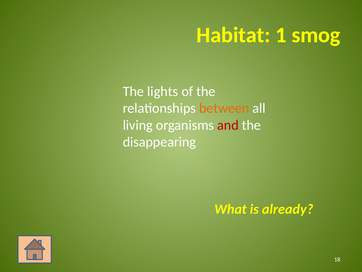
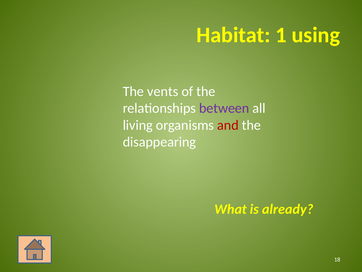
smog: smog -> using
lights: lights -> vents
between colour: orange -> purple
